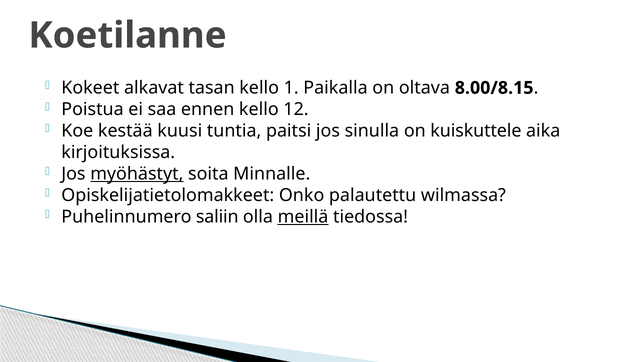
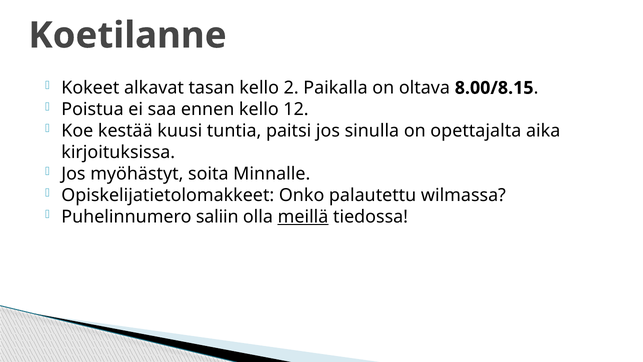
1: 1 -> 2
kuiskuttele: kuiskuttele -> opettajalta
myöhästyt underline: present -> none
